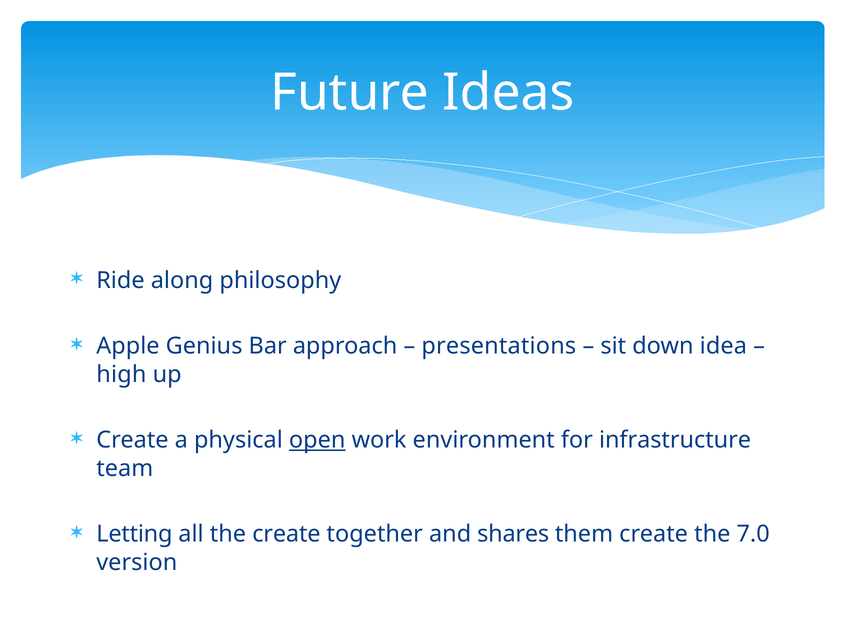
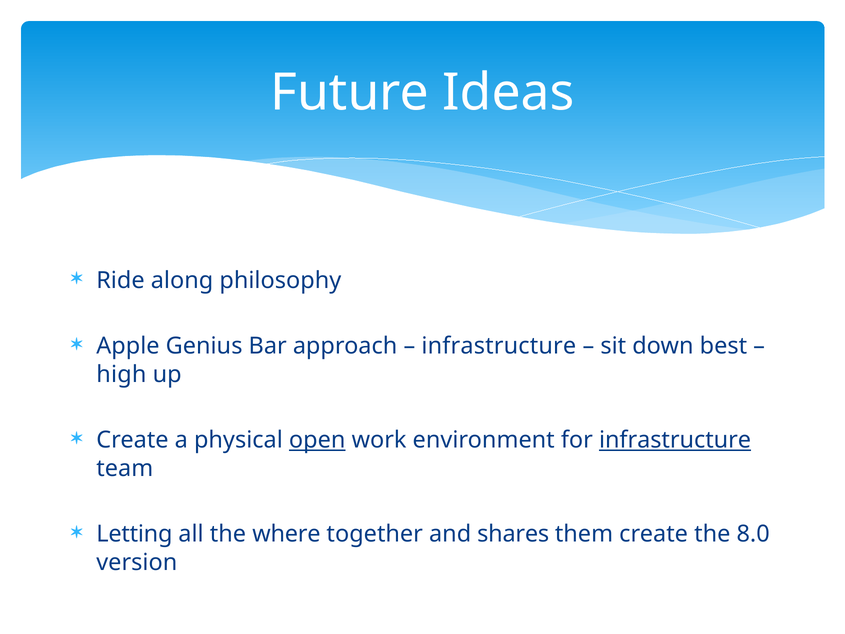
presentations at (499, 346): presentations -> infrastructure
idea: idea -> best
infrastructure at (675, 440) underline: none -> present
the create: create -> where
7.0: 7.0 -> 8.0
